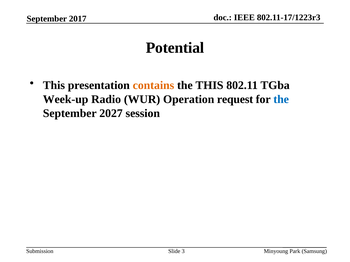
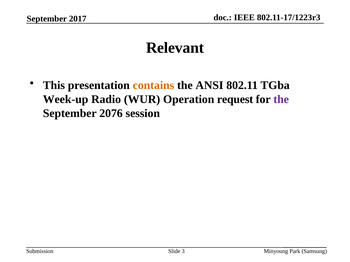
Potential: Potential -> Relevant
the THIS: THIS -> ANSI
the at (281, 99) colour: blue -> purple
2027: 2027 -> 2076
